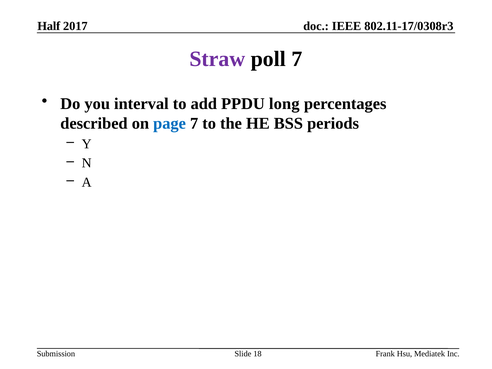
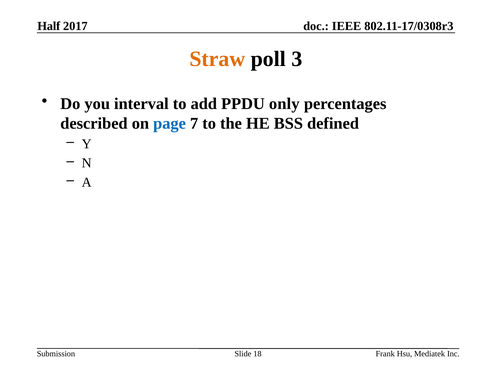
Straw colour: purple -> orange
poll 7: 7 -> 3
long: long -> only
periods: periods -> defined
